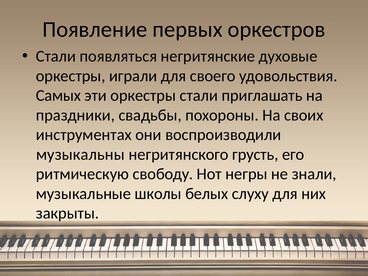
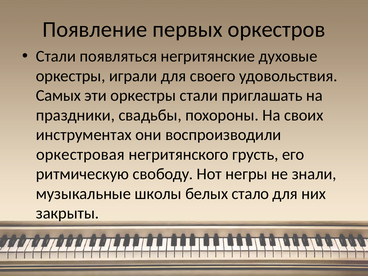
музыкальны: музыкальны -> оркестровая
слуху: слуху -> стало
